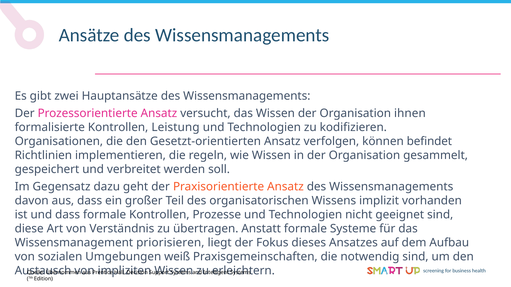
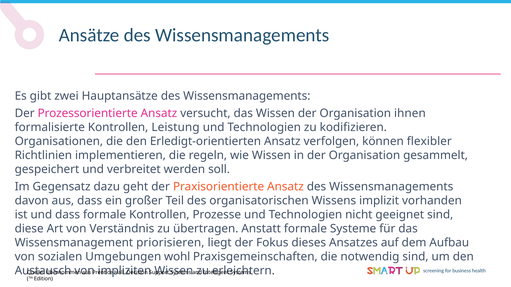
Gesetzt-orientierten: Gesetzt-orientierten -> Erledigt-orientierten
befindet: befindet -> flexibler
weiß: weiß -> wohl
